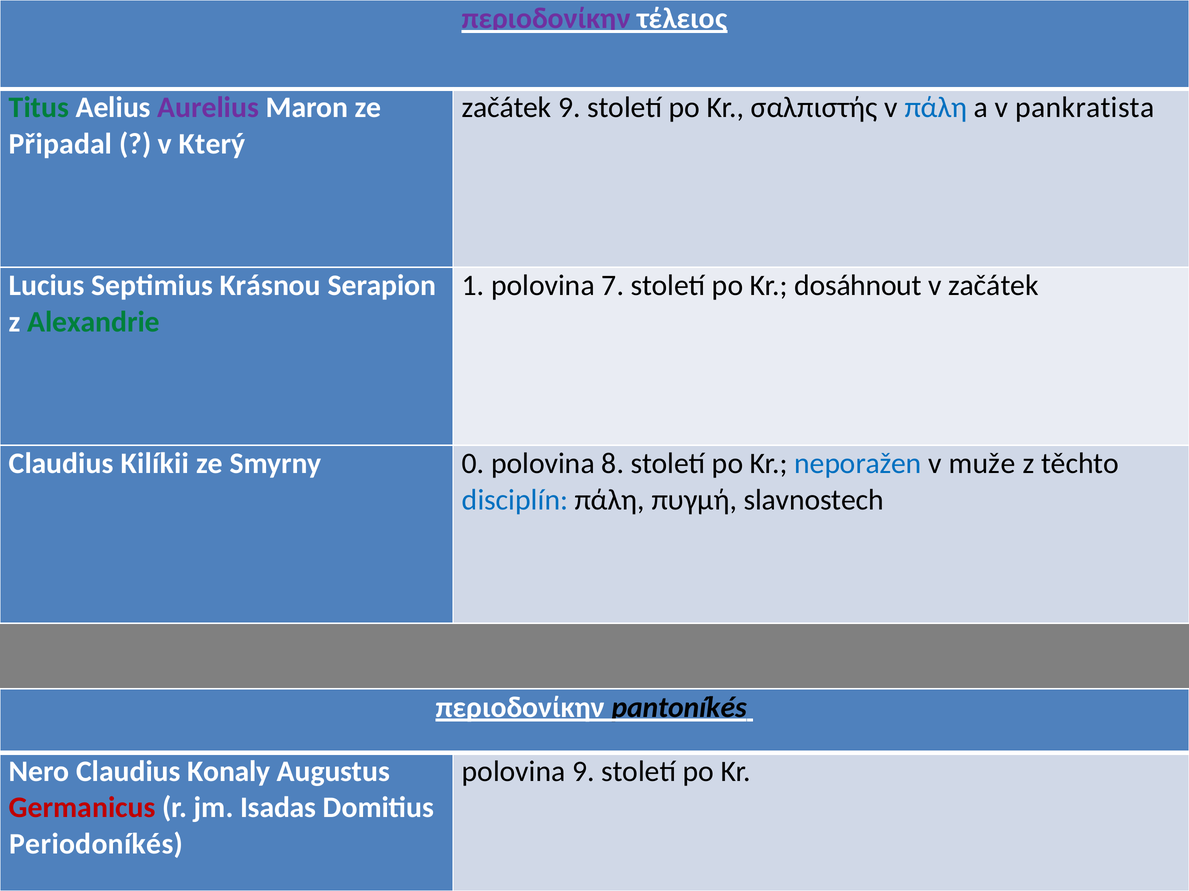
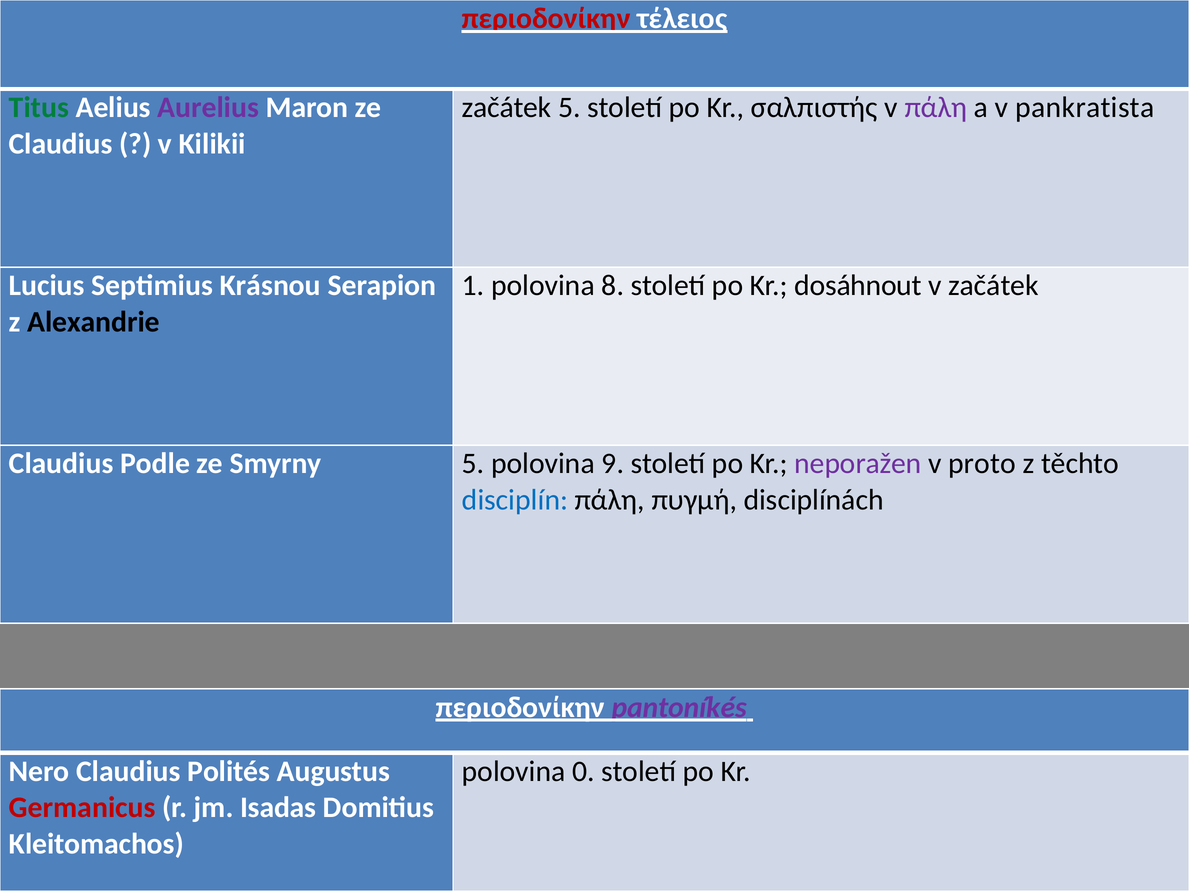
περιοδονίκην at (546, 19) colour: purple -> red
začátek 9: 9 -> 5
πάλη at (936, 108) colour: blue -> purple
Připadal at (61, 144): Připadal -> Claudius
Který: Který -> Kilikii
7: 7 -> 8
Alexandrie colour: green -> black
Kilíkii: Kilíkii -> Podle
Smyrny 0: 0 -> 5
8: 8 -> 9
neporažen colour: blue -> purple
muže: muže -> proto
slavnostech: slavnostech -> disciplínách
pantoníkés colour: black -> purple
Konaly: Konaly -> Polités
polovina 9: 9 -> 0
Periodoníkés: Periodoníkés -> Kleitomachos
